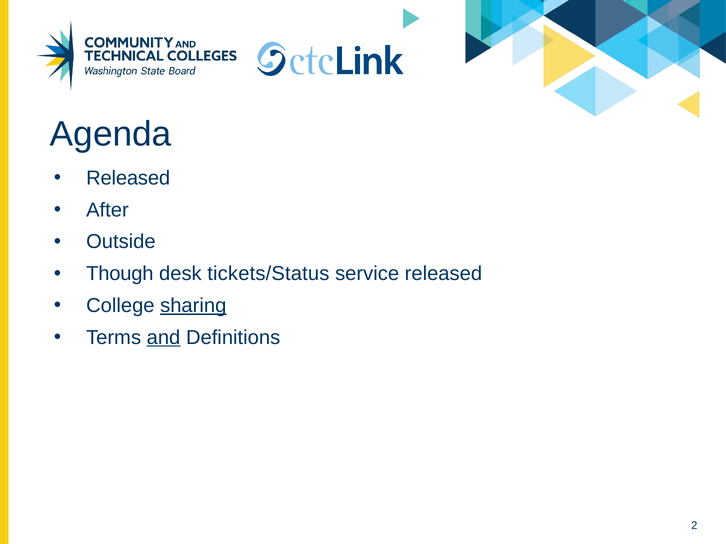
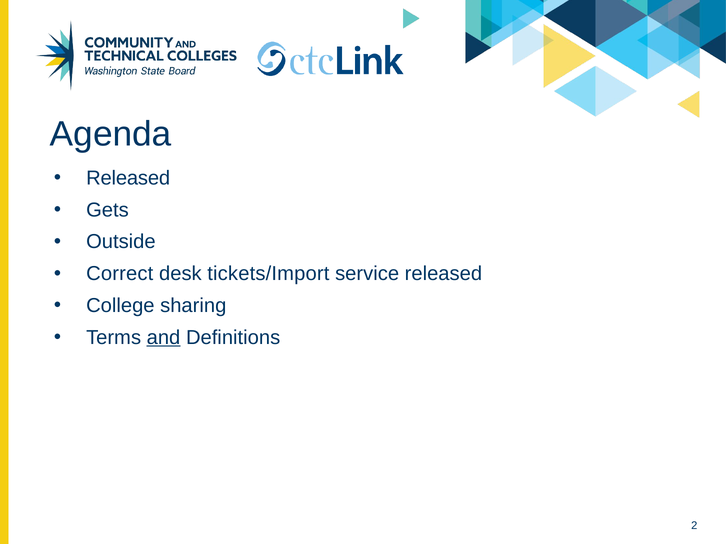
After: After -> Gets
Though: Though -> Correct
tickets/Status: tickets/Status -> tickets/Import
sharing underline: present -> none
